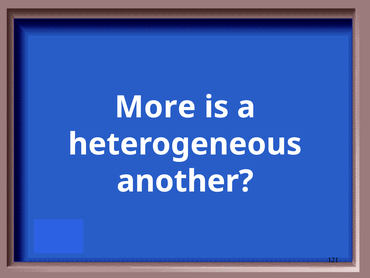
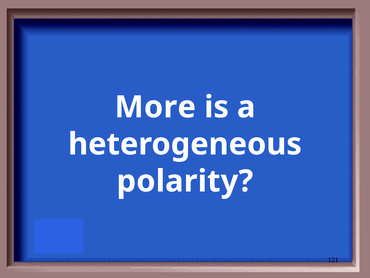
another: another -> polarity
